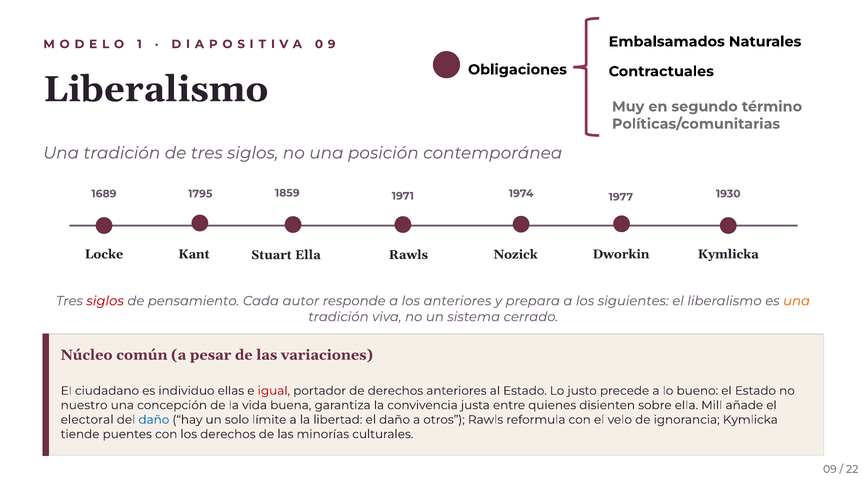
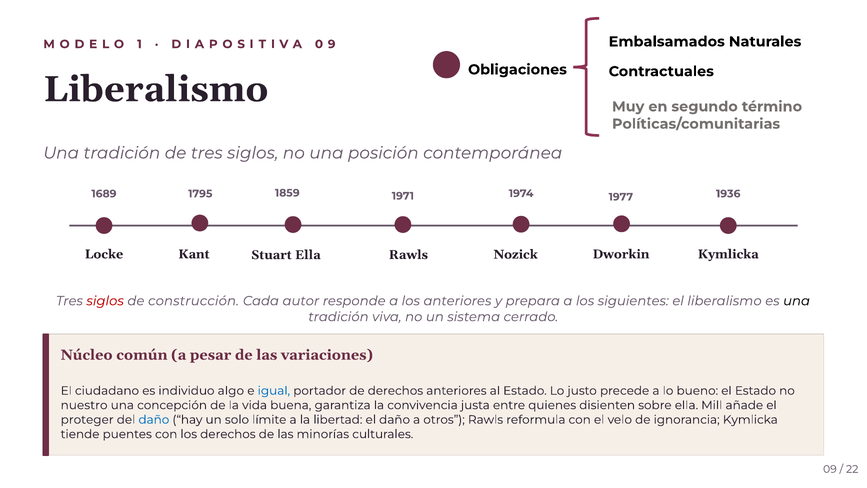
1930: 1930 -> 1936
pensamiento: pensamiento -> construcción
una at (797, 301) colour: orange -> black
ellas: ellas -> algo
igual colour: red -> blue
electoral: electoral -> proteger
